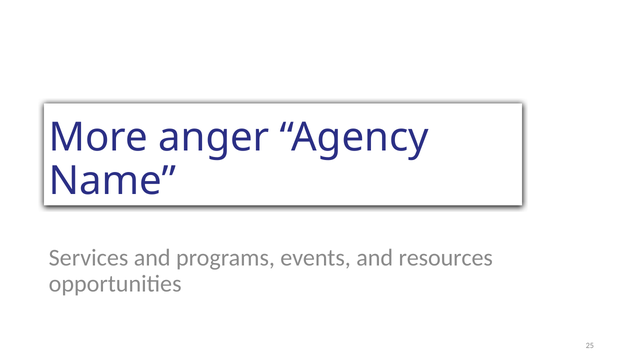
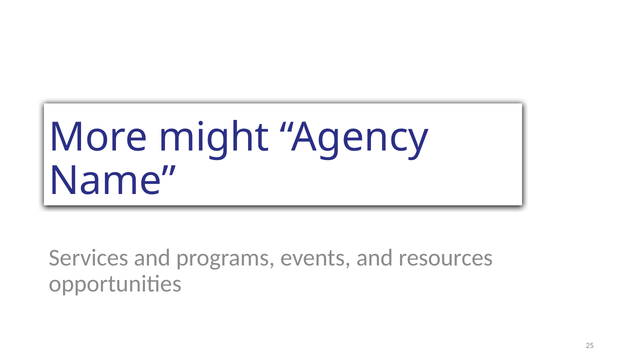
anger: anger -> might
